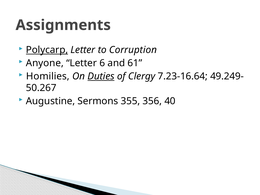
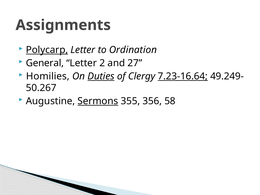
Corruption: Corruption -> Ordination
Anyone: Anyone -> General
6: 6 -> 2
61: 61 -> 27
7.23-16.64 underline: none -> present
Sermons underline: none -> present
40: 40 -> 58
